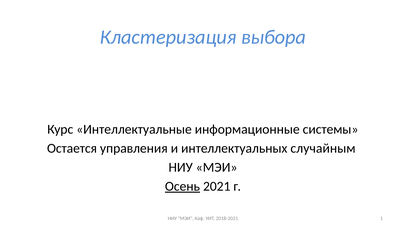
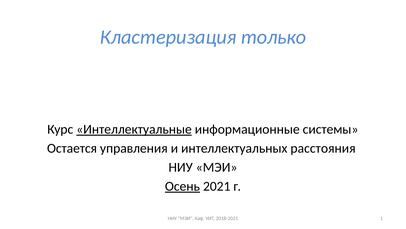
выбора: выбора -> только
Интеллектуальные underline: none -> present
случайным: случайным -> расстояния
